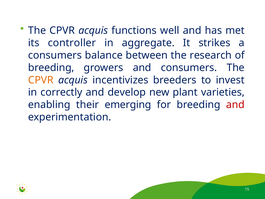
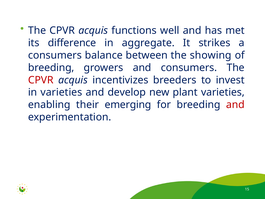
controller: controller -> difference
research: research -> showing
CPVR at (41, 80) colour: orange -> red
in correctly: correctly -> varieties
